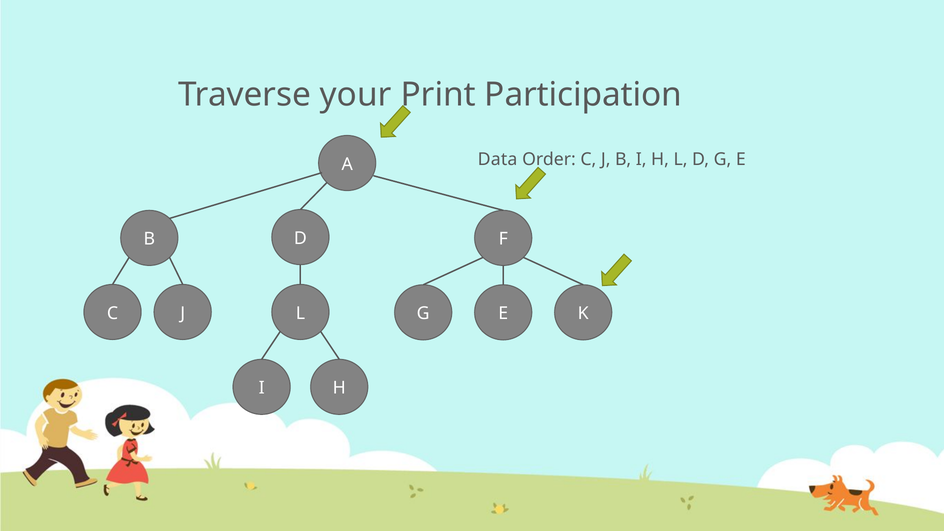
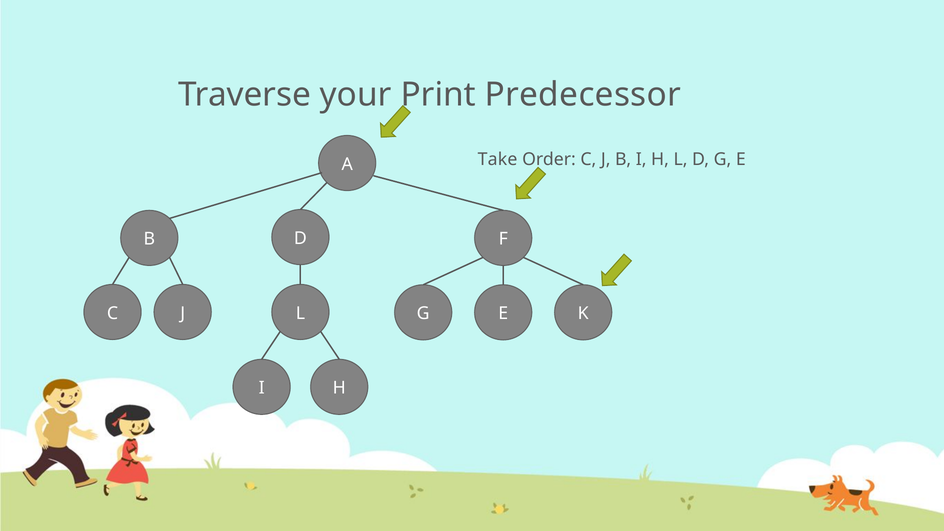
Participation: Participation -> Predecessor
Data: Data -> Take
